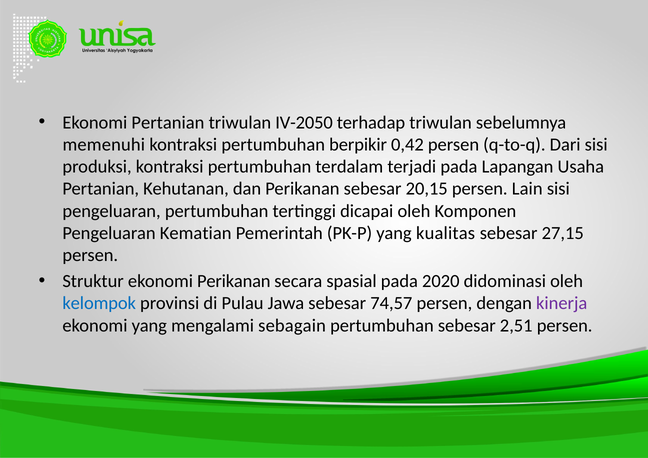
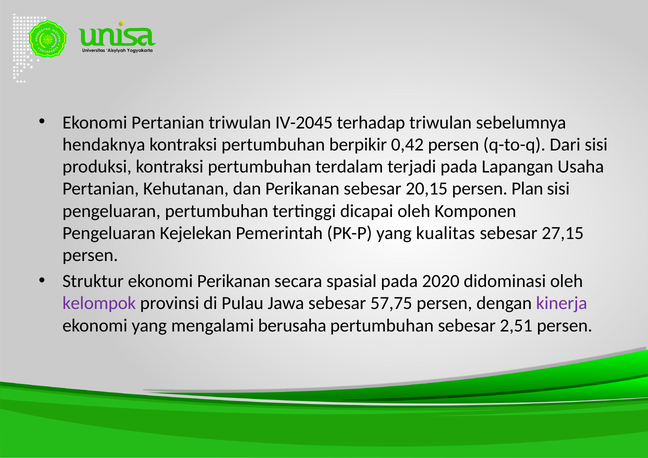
IV-2050: IV-2050 -> IV-2045
memenuhi: memenuhi -> hendaknya
Lain: Lain -> Plan
Kematian: Kematian -> Kejelekan
kelompok colour: blue -> purple
74,57: 74,57 -> 57,75
sebagain: sebagain -> berusaha
